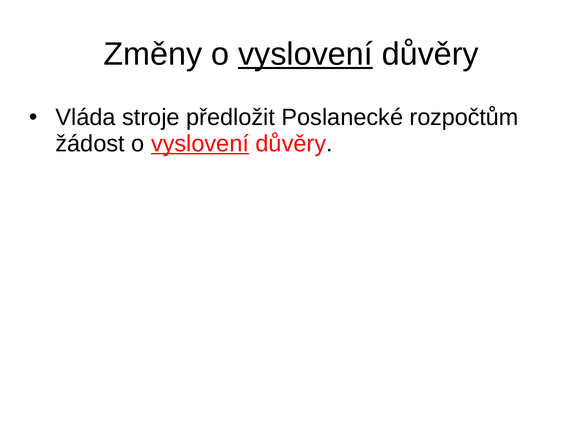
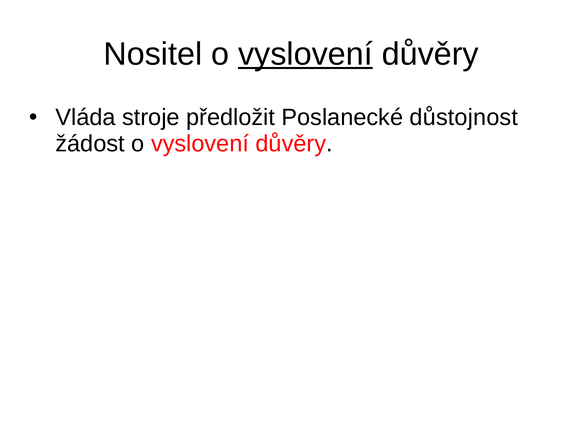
Změny: Změny -> Nositel
rozpočtům: rozpočtům -> důstojnost
vyslovení at (200, 143) underline: present -> none
